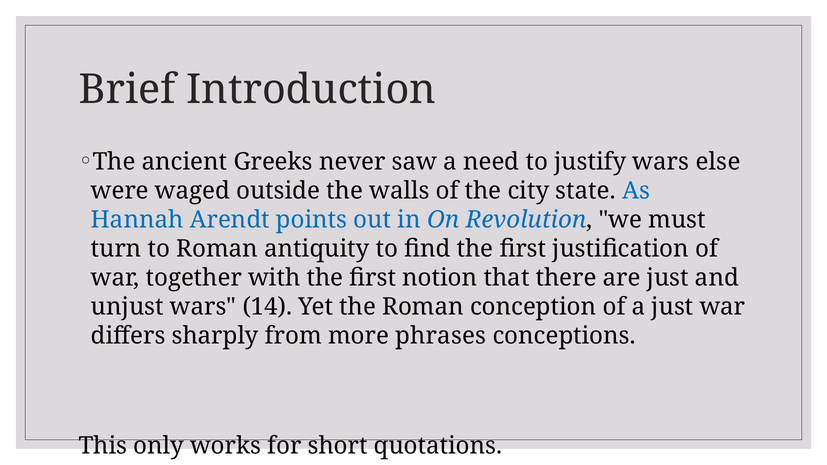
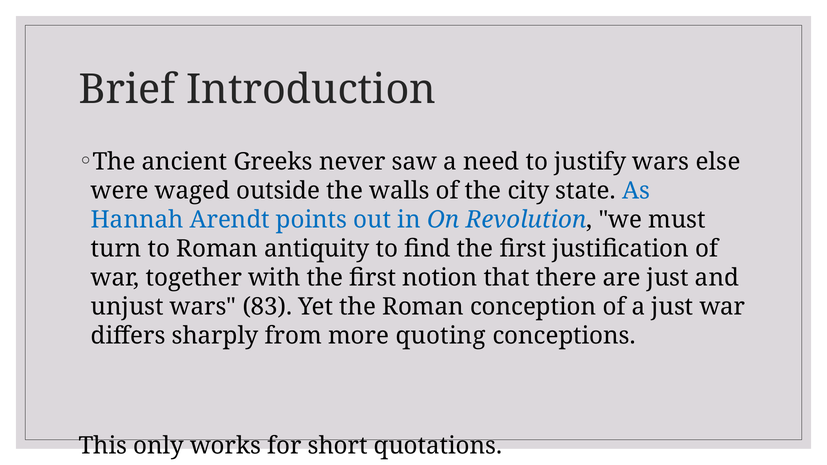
14: 14 -> 83
phrases: phrases -> quoting
